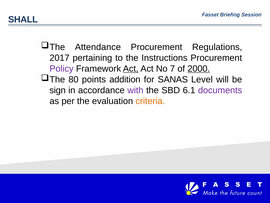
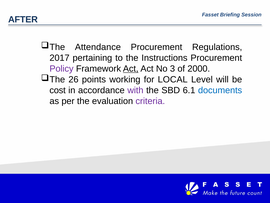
SHALL: SHALL -> AFTER
7: 7 -> 3
2000 underline: present -> none
80: 80 -> 26
addition: addition -> working
SANAS: SANAS -> LOCAL
sign: sign -> cost
documents colour: purple -> blue
criteria colour: orange -> purple
